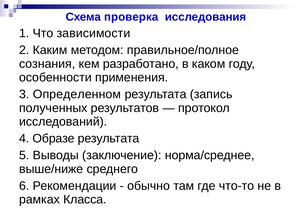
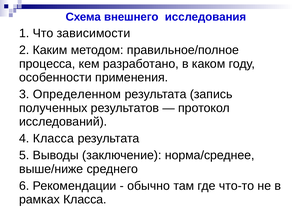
проверка: проверка -> внешнего
сознания: сознания -> процесса
4 Образе: Образе -> Класса
